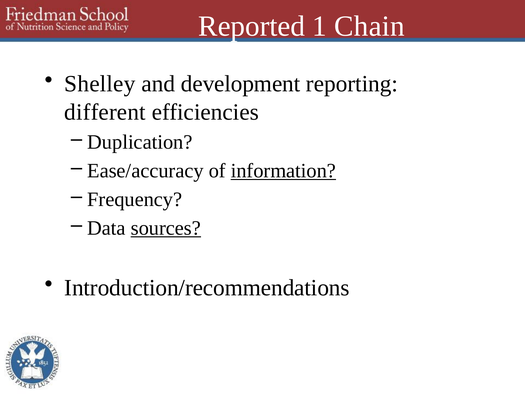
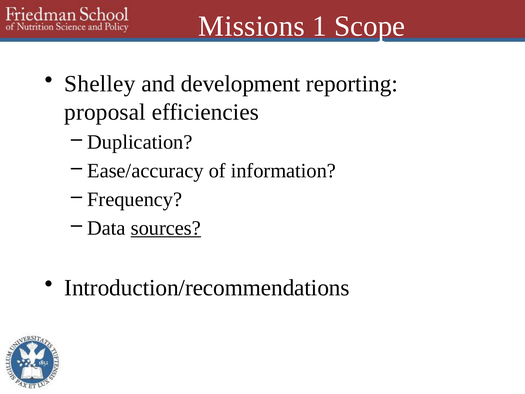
Reported: Reported -> Missions
Chain: Chain -> Scope
different: different -> proposal
information underline: present -> none
